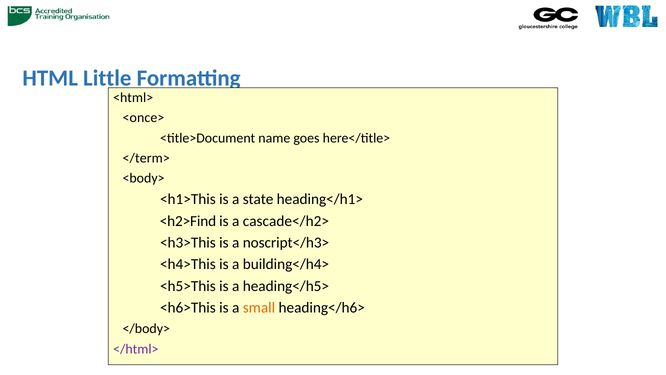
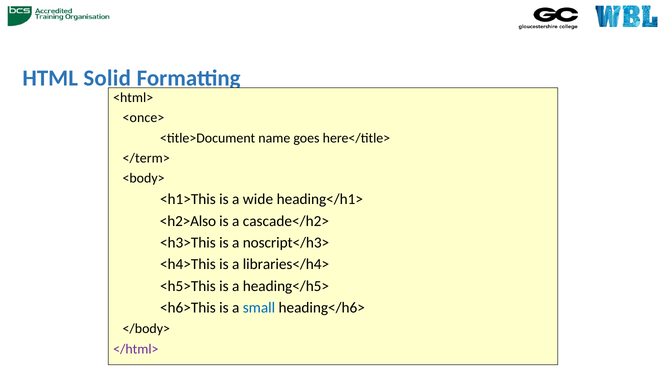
Little: Little -> Solid
state: state -> wide
<h2>Find: <h2>Find -> <h2>Also
building</h4>: building</h4> -> libraries</h4>
small colour: orange -> blue
